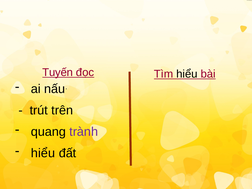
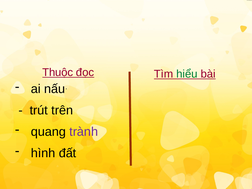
Tuyến: Tuyến -> Thuộc
hiểu at (187, 74) colour: black -> green
hiểu at (43, 153): hiểu -> hình
